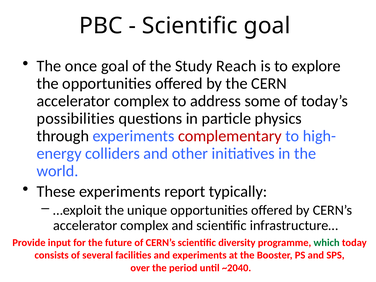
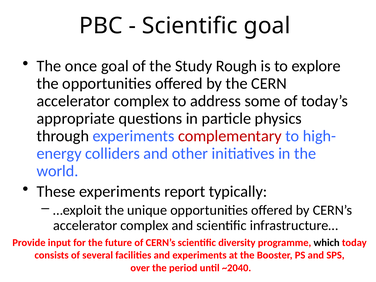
Reach: Reach -> Rough
possibilities: possibilities -> appropriate
which colour: green -> black
